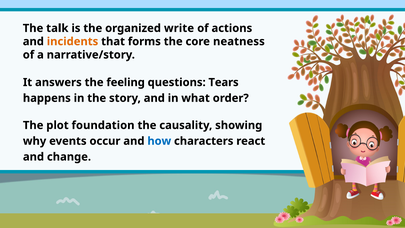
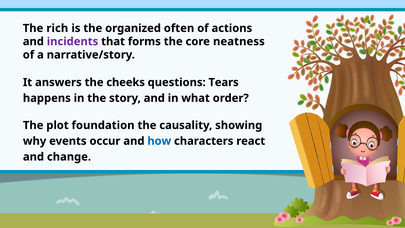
talk: talk -> rich
write: write -> often
incidents colour: orange -> purple
feeling: feeling -> cheeks
